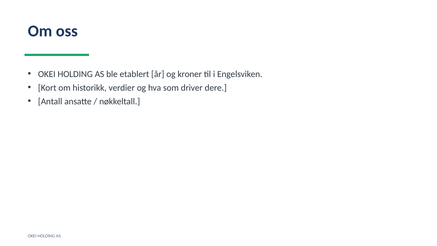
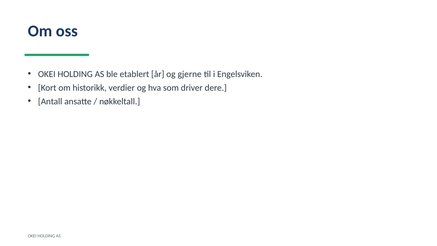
kroner: kroner -> gjerne
